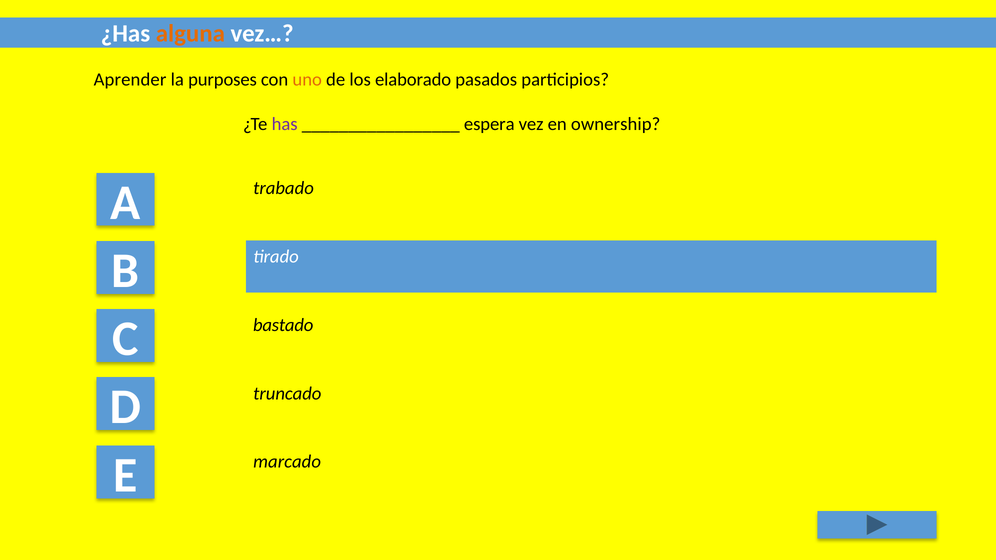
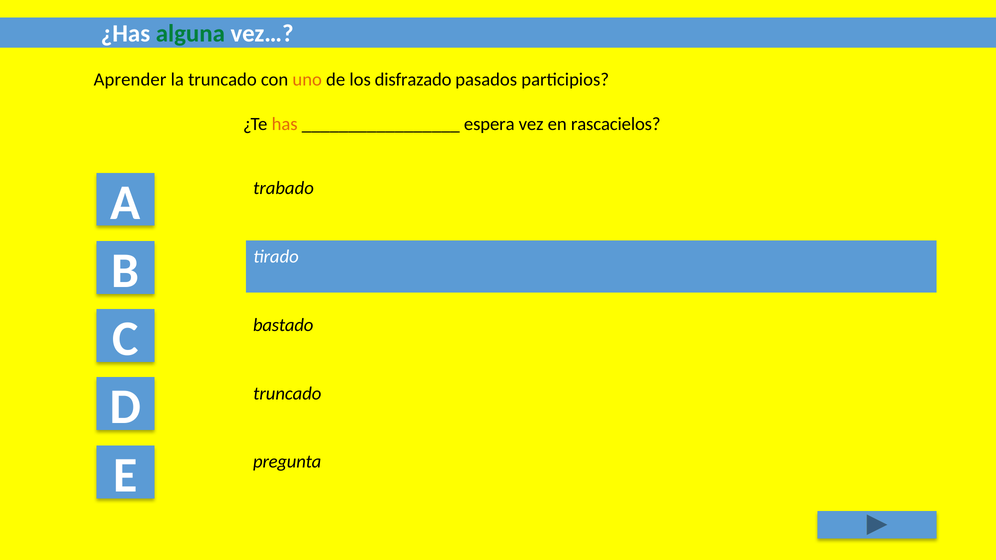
alguna colour: orange -> green
la purposes: purposes -> truncado
elaborado: elaborado -> disfrazado
has colour: purple -> orange
ownership: ownership -> rascacielos
marcado: marcado -> pregunta
